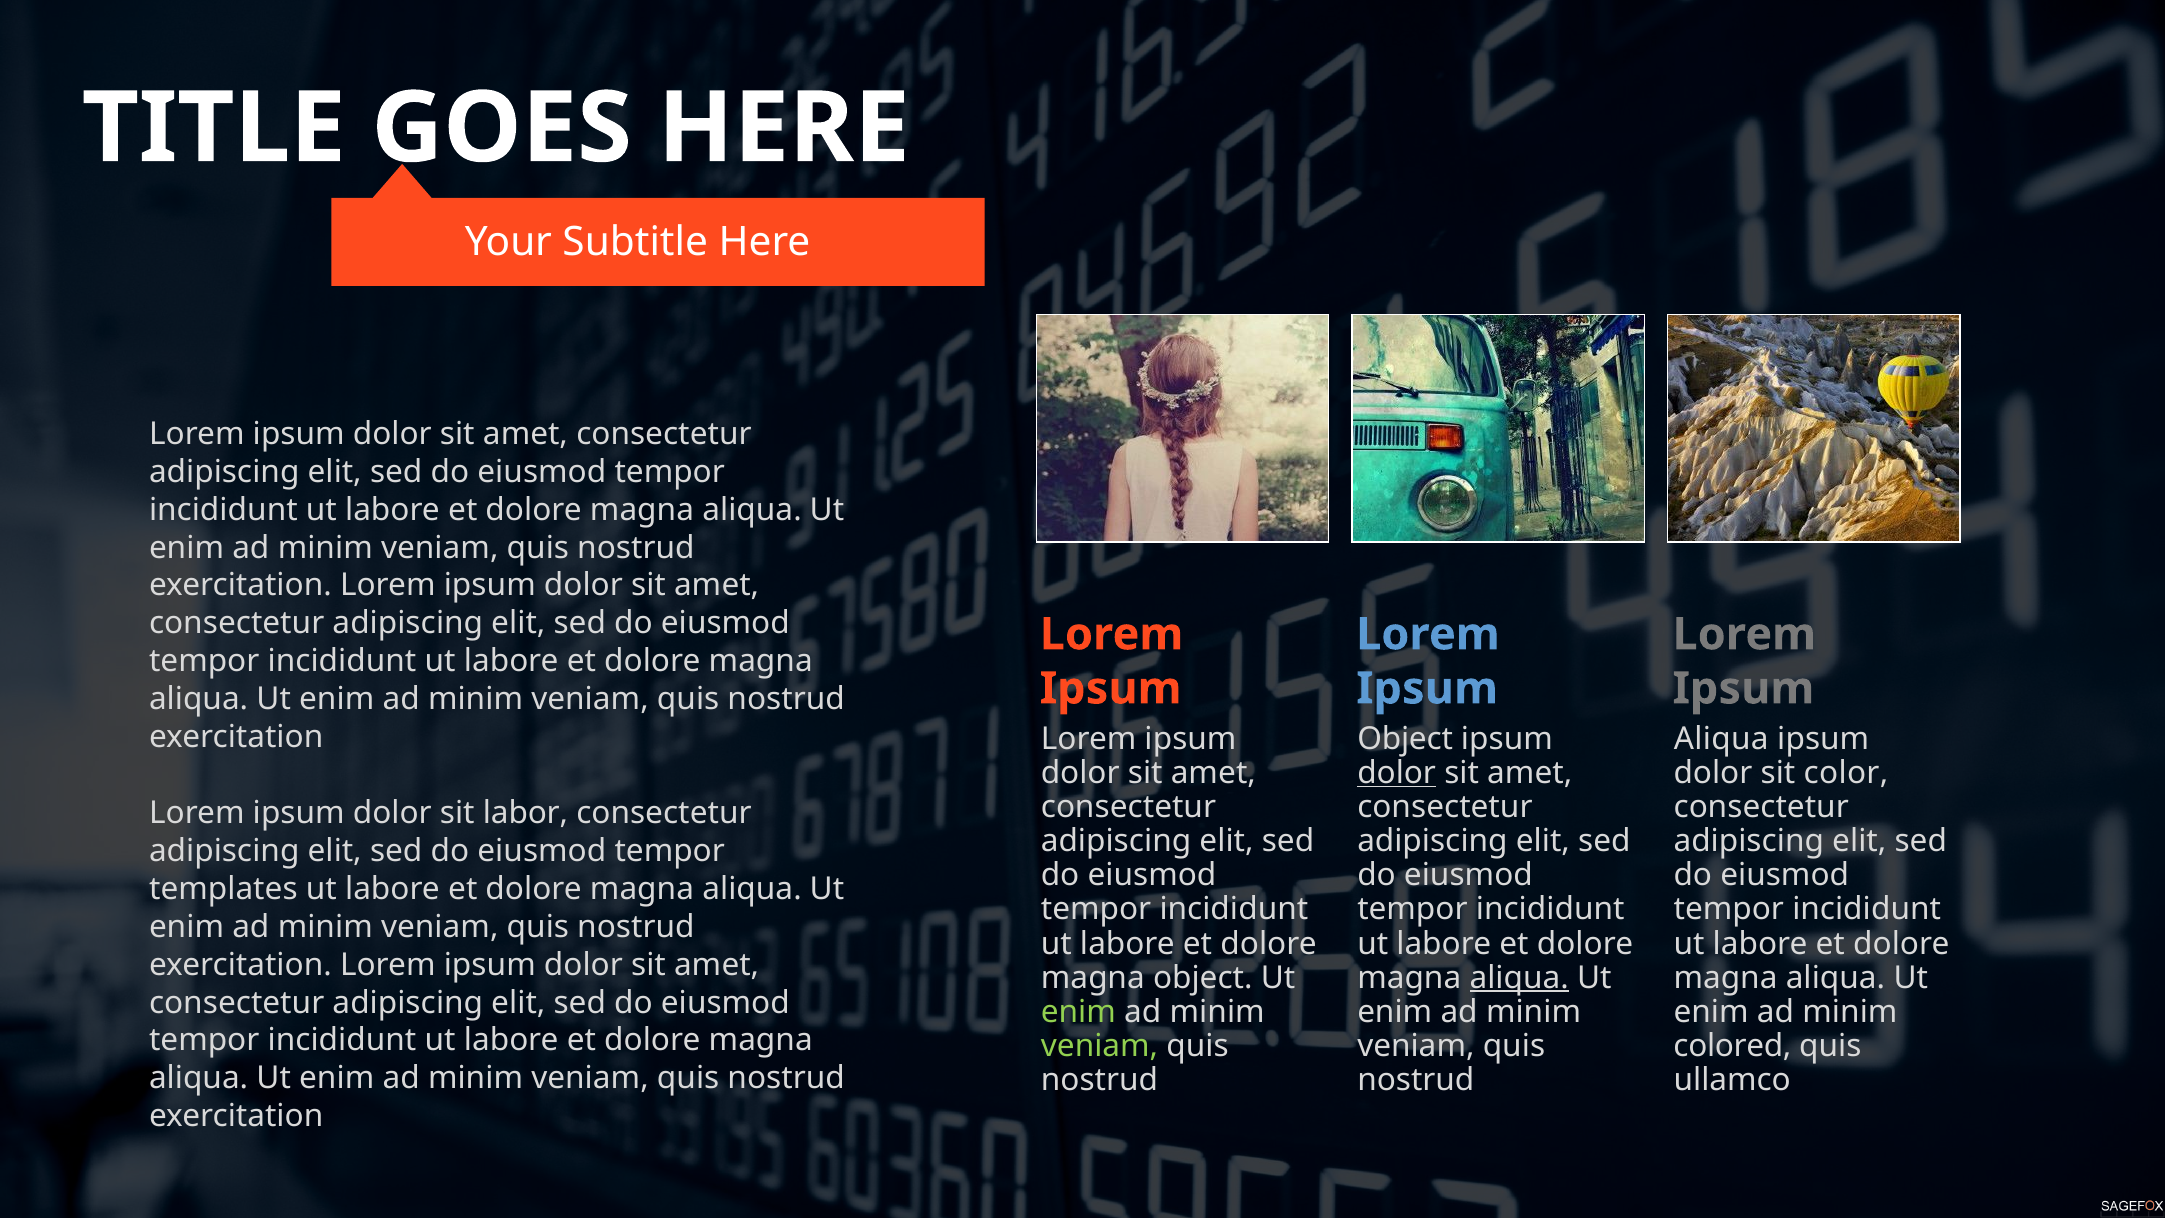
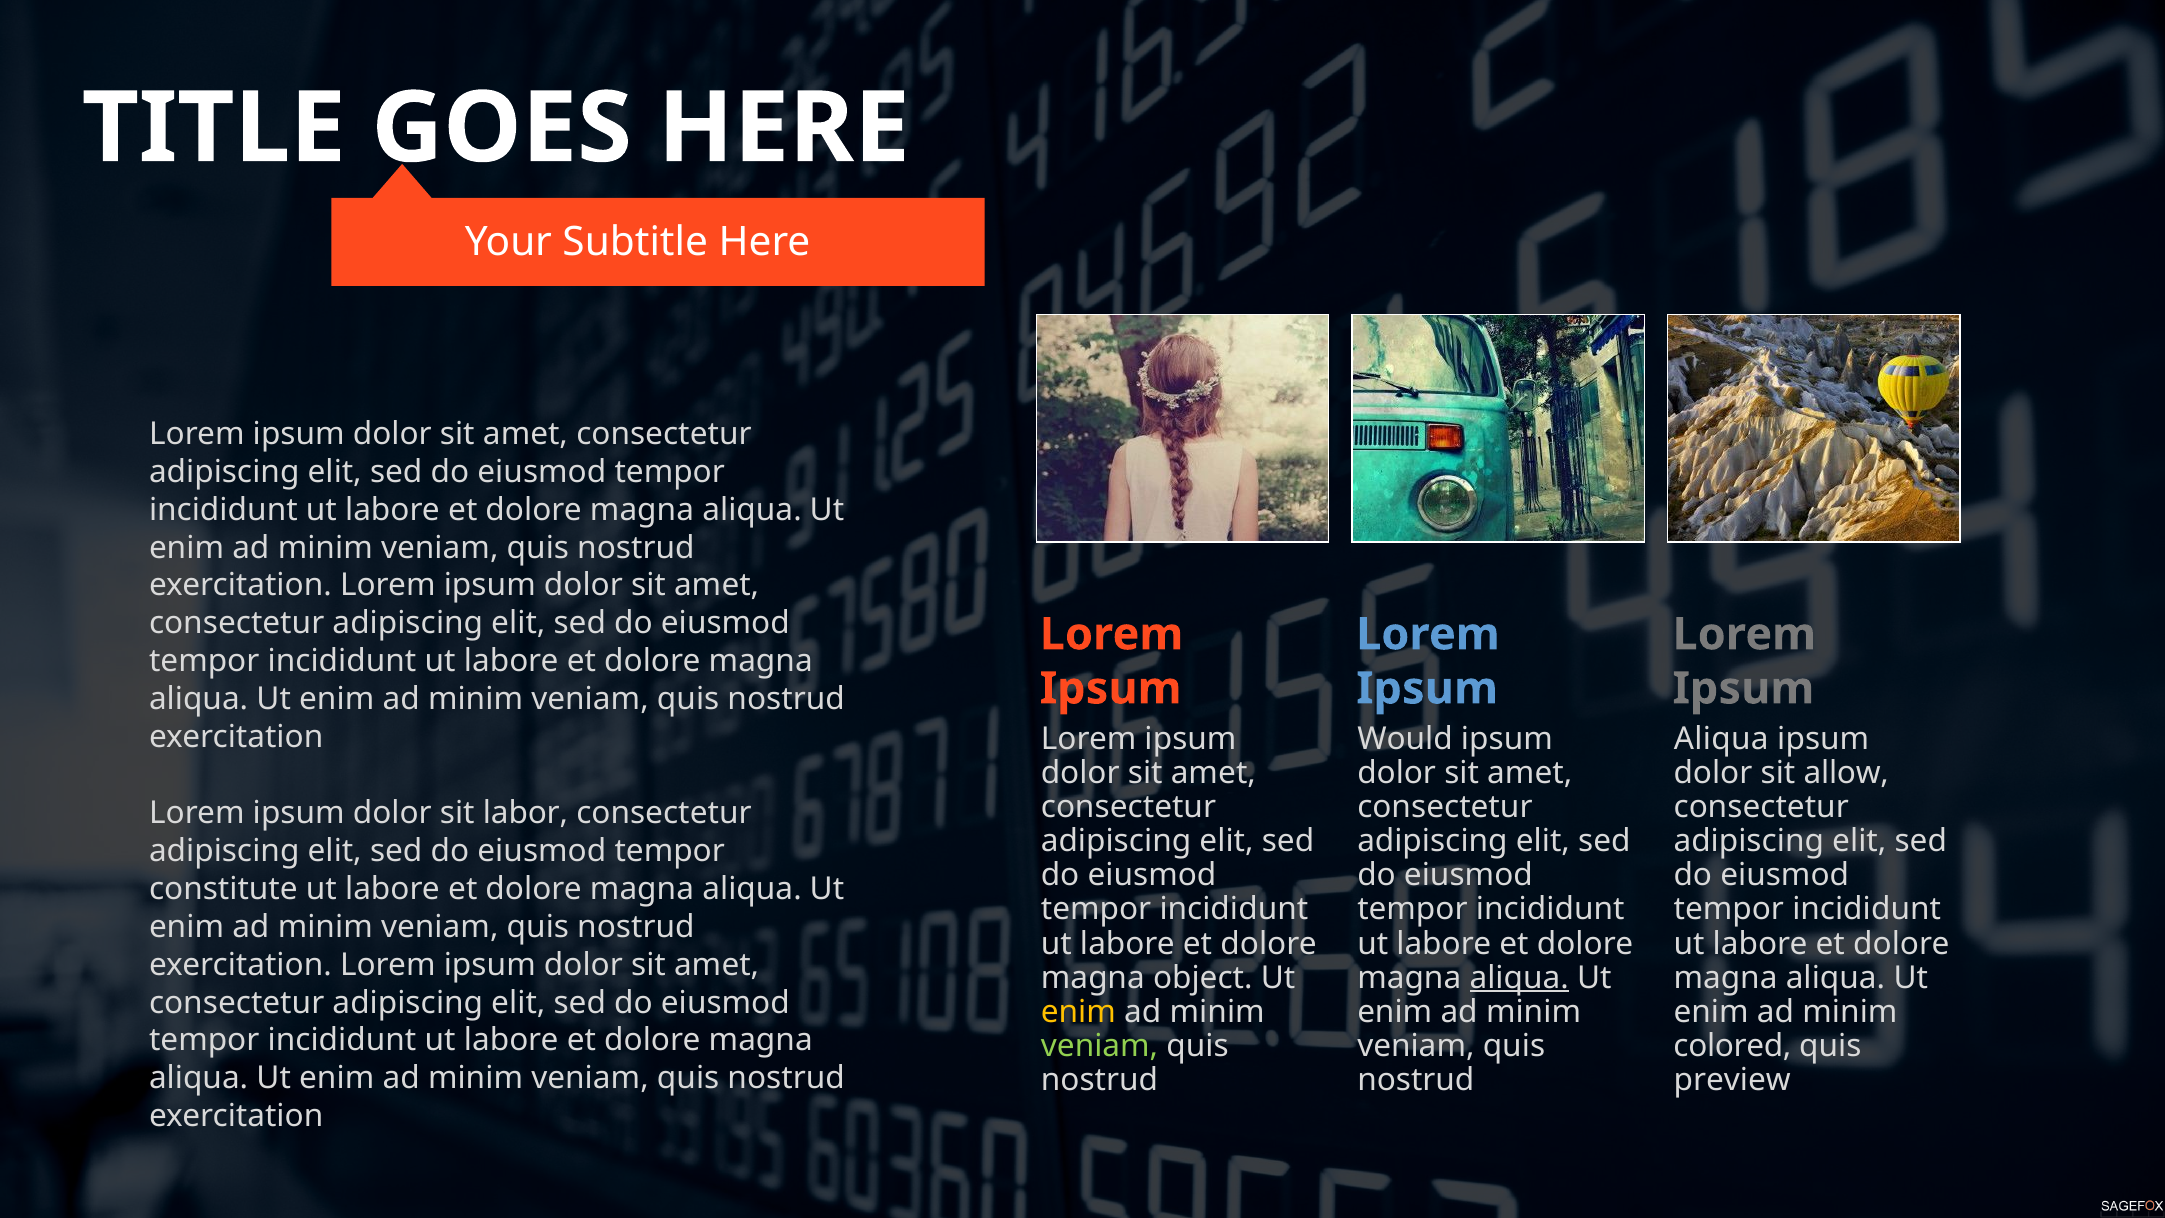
Object at (1405, 739): Object -> Would
dolor at (1397, 773) underline: present -> none
color: color -> allow
templates: templates -> constitute
enim at (1078, 1012) colour: light green -> yellow
ullamco: ullamco -> preview
